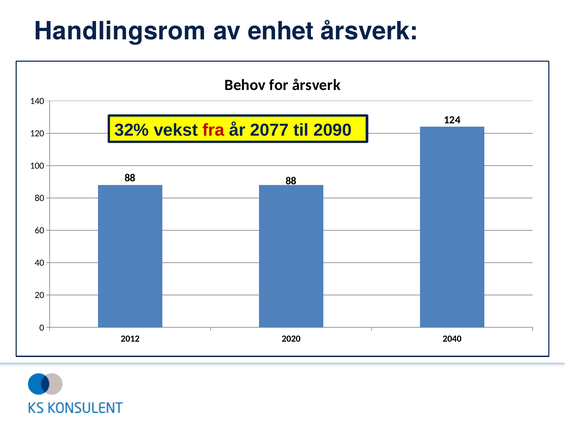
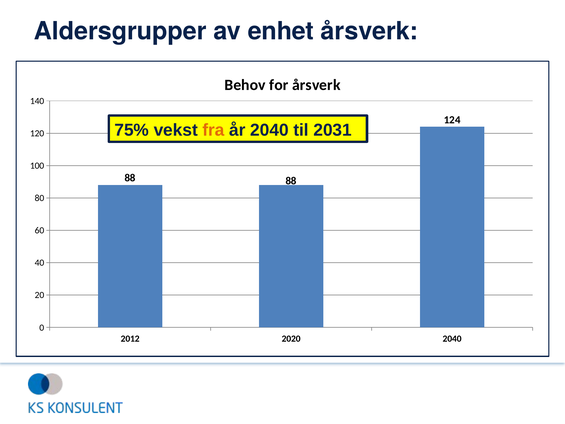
Handlingsrom: Handlingsrom -> Aldersgrupper
32%: 32% -> 75%
fra colour: red -> orange
år 2077: 2077 -> 2040
2090: 2090 -> 2031
